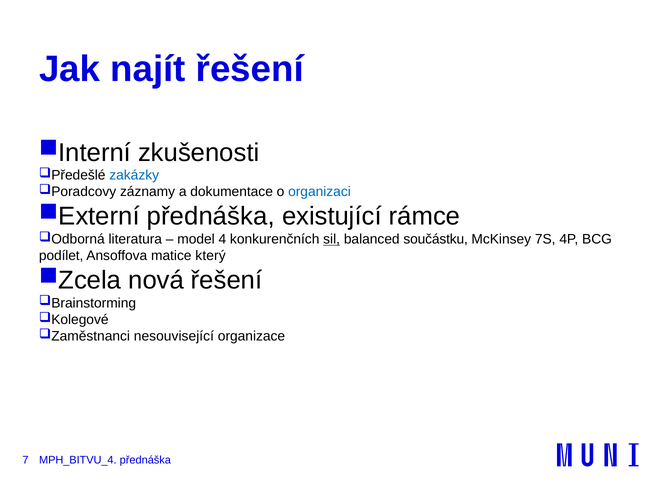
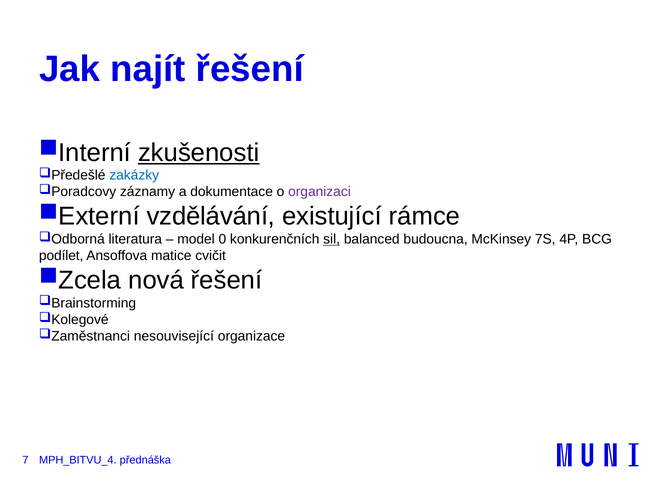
zkušenosti underline: none -> present
organizaci colour: blue -> purple
přednáška at (211, 216): přednáška -> vzdělávání
4: 4 -> 0
součástku: součástku -> budoucna
který: který -> cvičit
